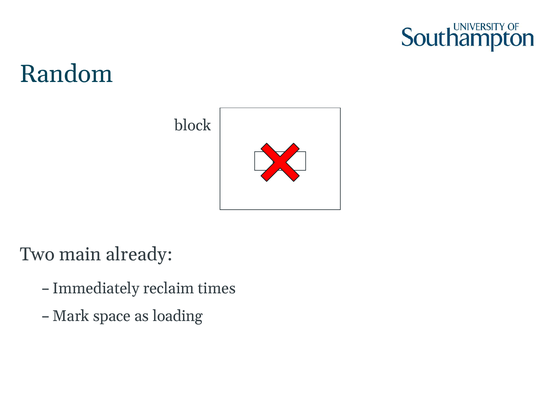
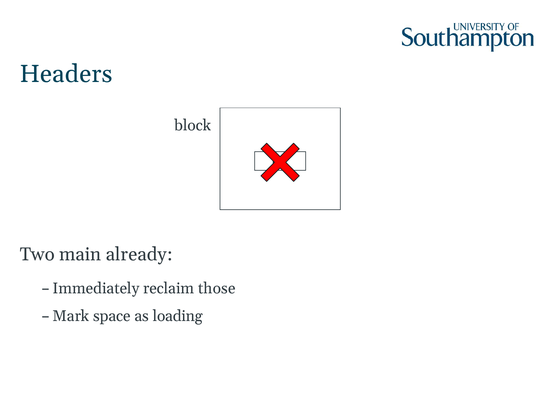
Random: Random -> Headers
times: times -> those
